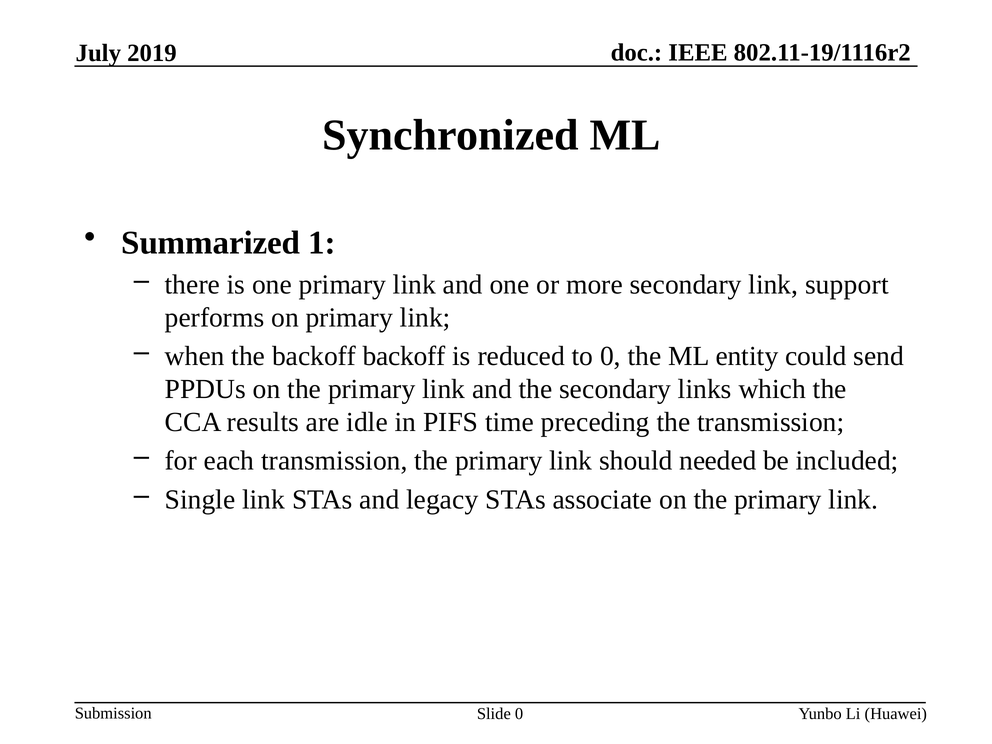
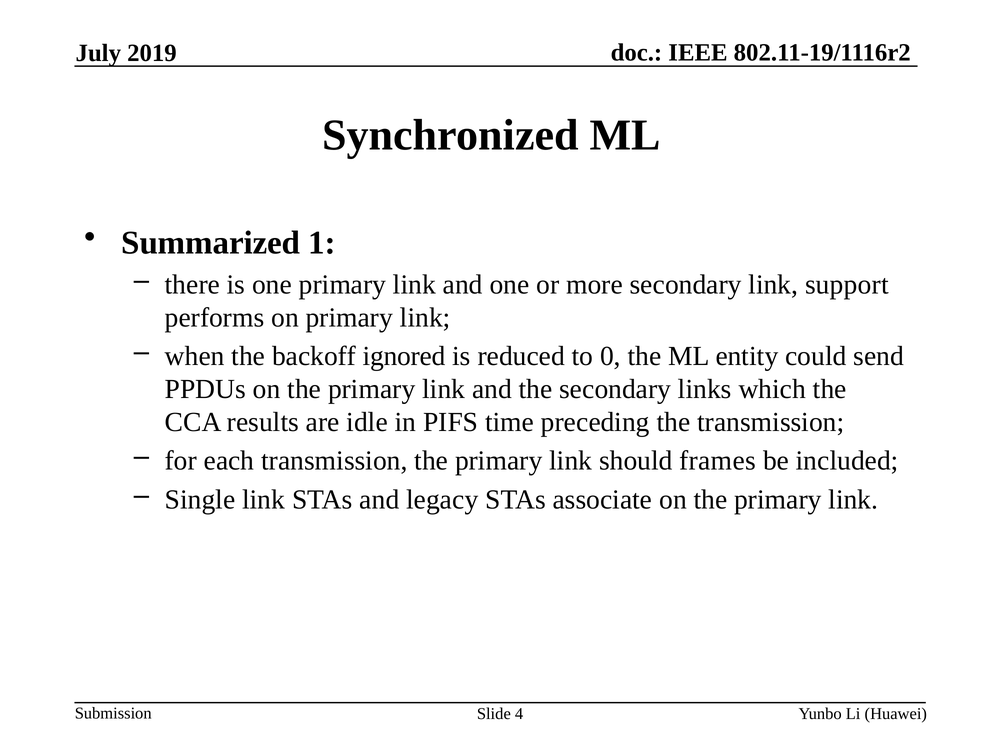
backoff backoff: backoff -> ignored
needed: needed -> frames
Slide 0: 0 -> 4
